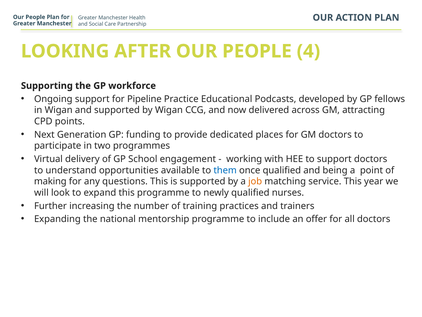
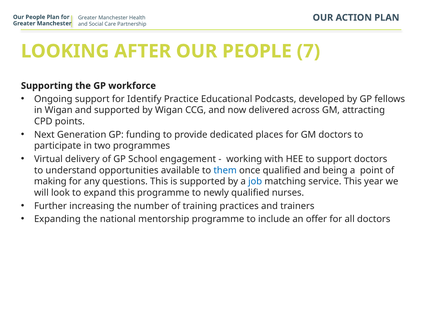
4: 4 -> 7
Pipeline: Pipeline -> Identify
job colour: orange -> blue
